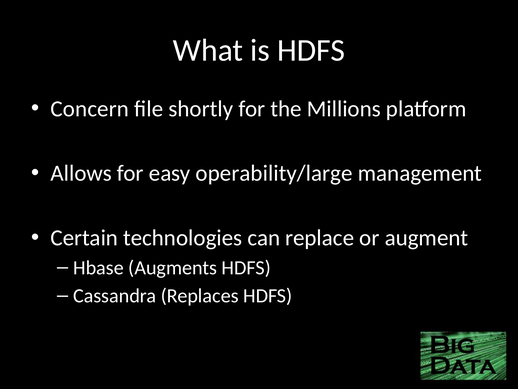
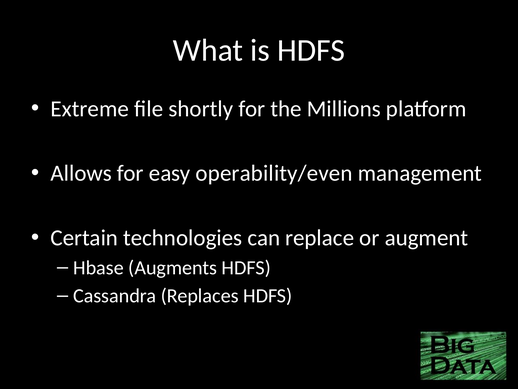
Concern: Concern -> Extreme
operability/large: operability/large -> operability/even
